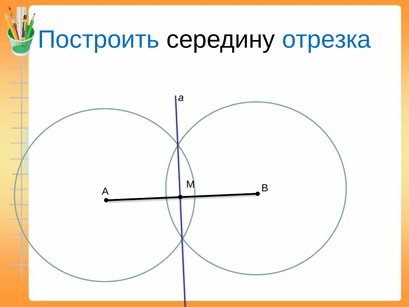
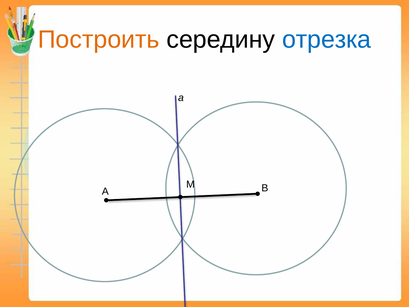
Построить colour: blue -> orange
